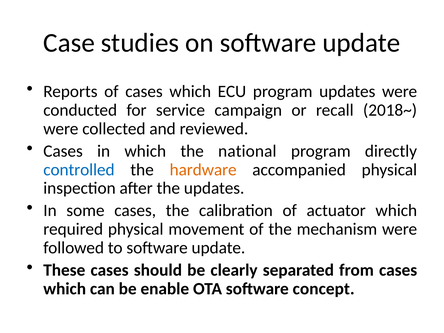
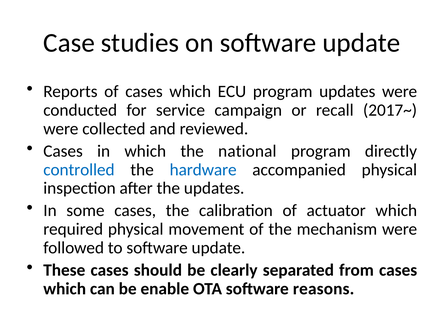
2018~: 2018~ -> 2017~
hardware colour: orange -> blue
concept: concept -> reasons
